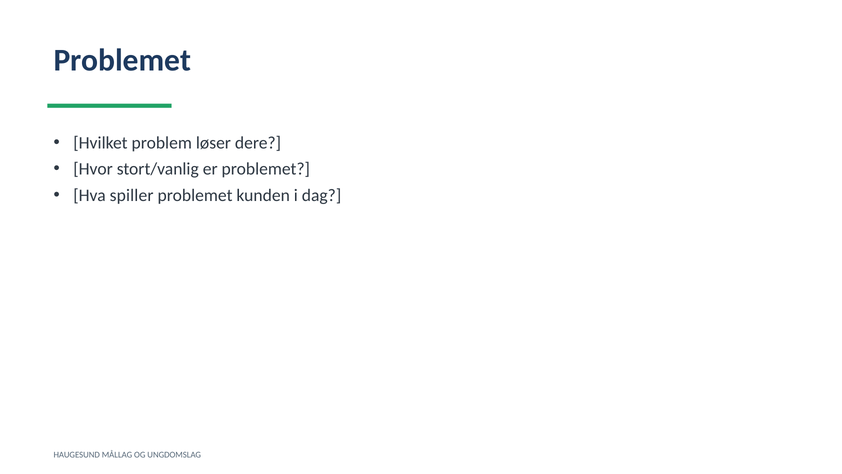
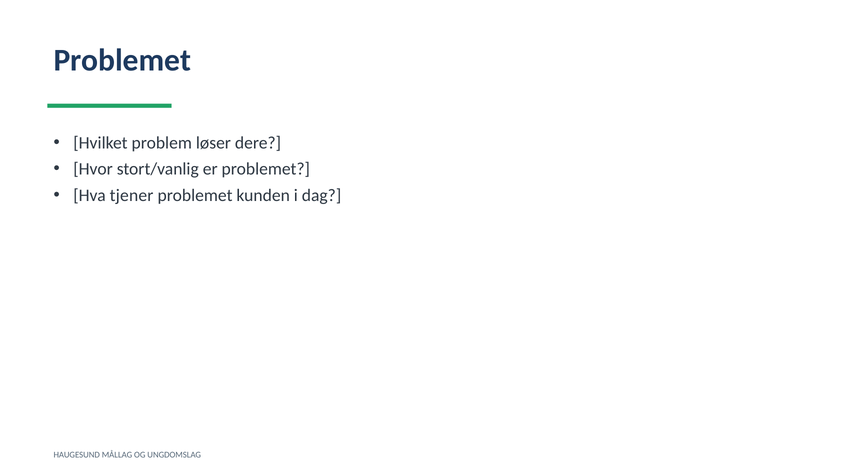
spiller: spiller -> tjener
